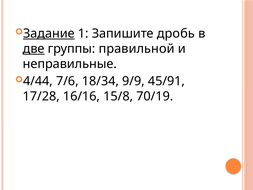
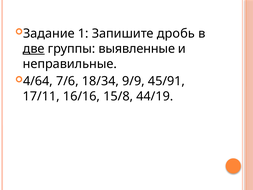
Задание underline: present -> none
правильной: правильной -> выявленные
4/44: 4/44 -> 4/64
17/28: 17/28 -> 17/11
70/19: 70/19 -> 44/19
